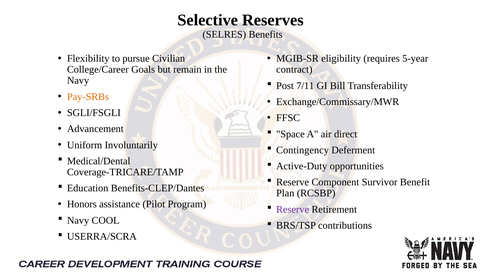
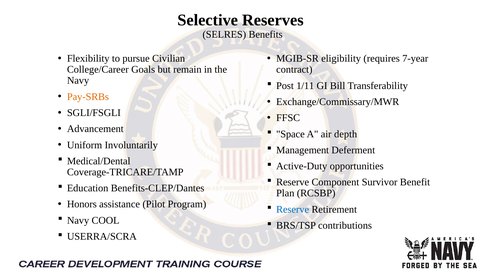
5-year: 5-year -> 7-year
7/11: 7/11 -> 1/11
direct: direct -> depth
Contingency: Contingency -> Management
Reserve at (293, 209) colour: purple -> blue
